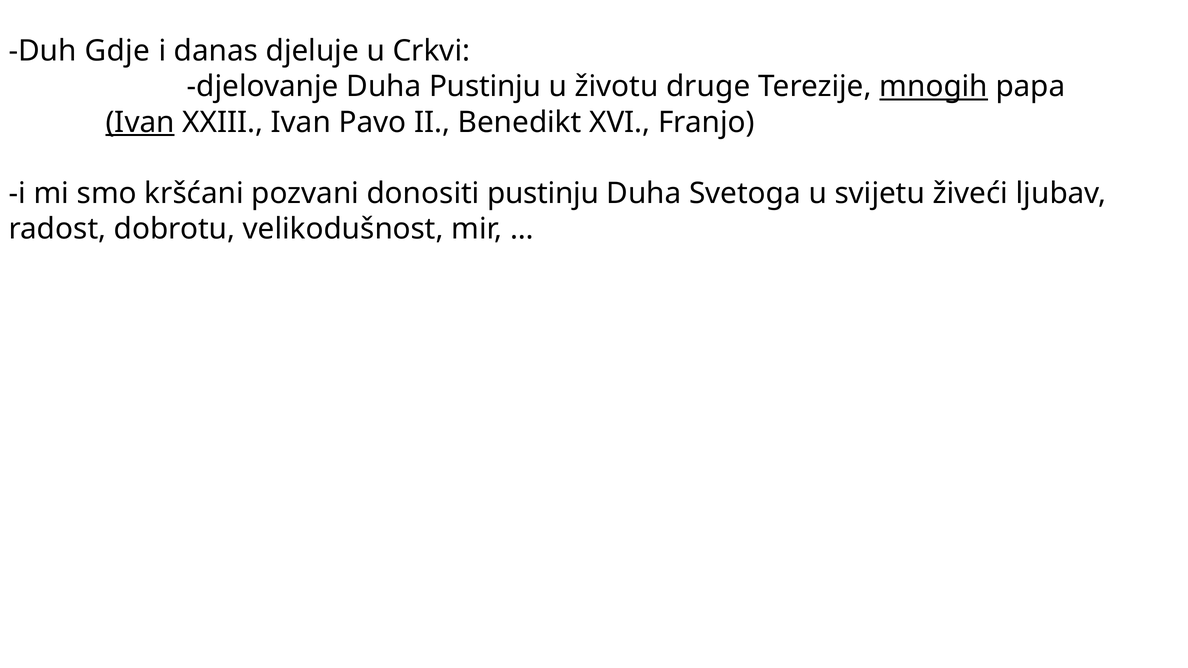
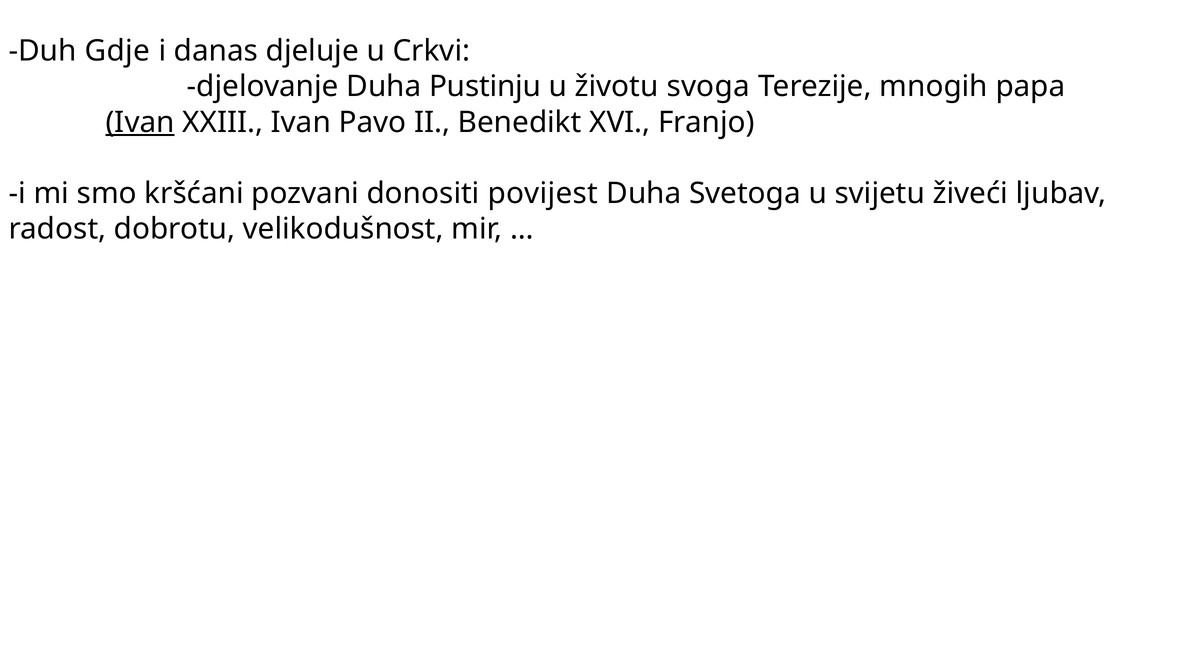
druge: druge -> svoga
mnogih underline: present -> none
donositi pustinju: pustinju -> povijest
